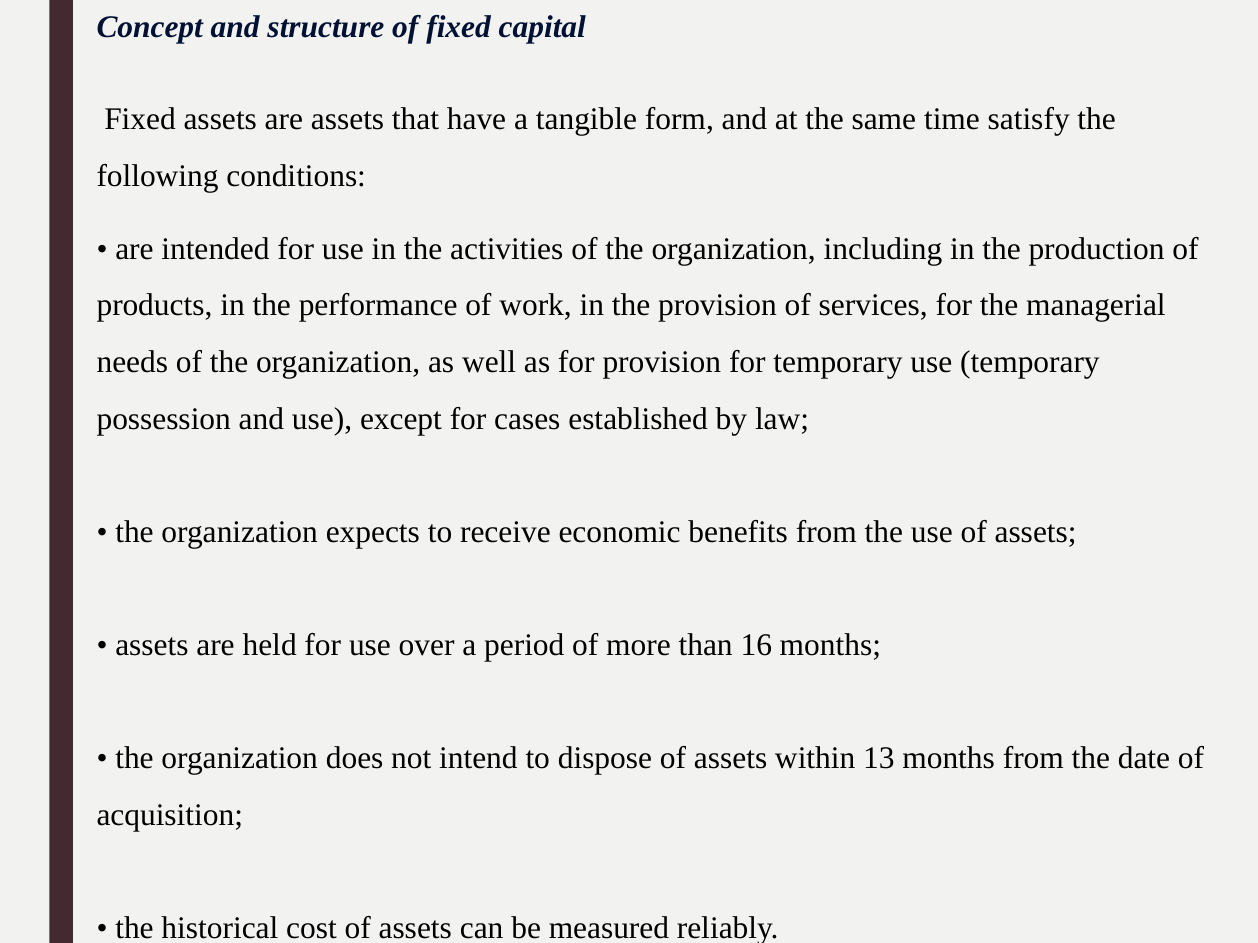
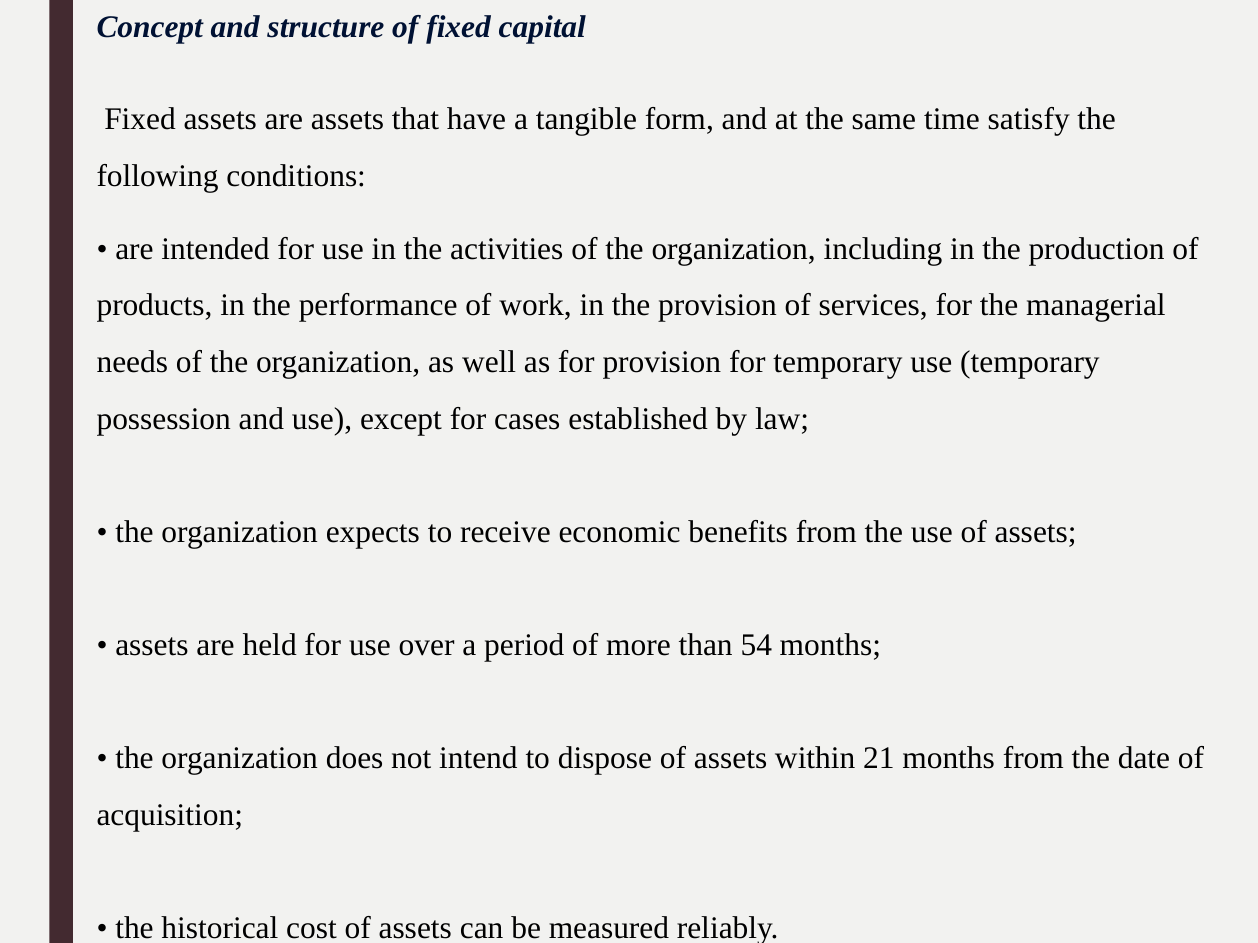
16: 16 -> 54
13: 13 -> 21
